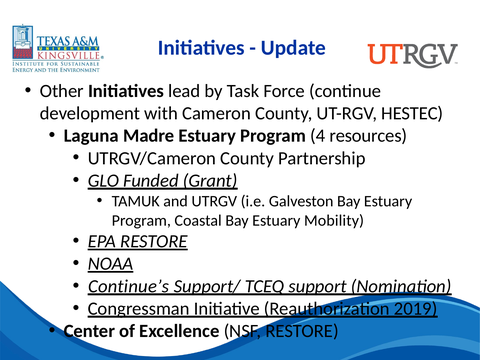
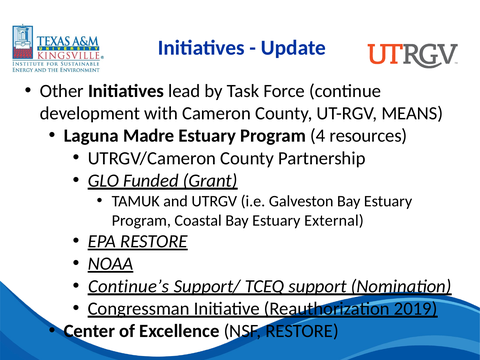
HESTEC: HESTEC -> MEANS
Mobility: Mobility -> External
